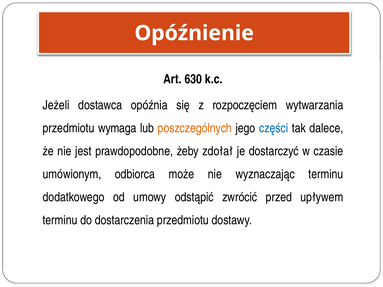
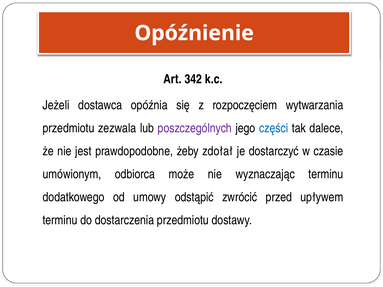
630: 630 -> 342
wymaga: wymaga -> zezwala
poszczególnych colour: orange -> purple
